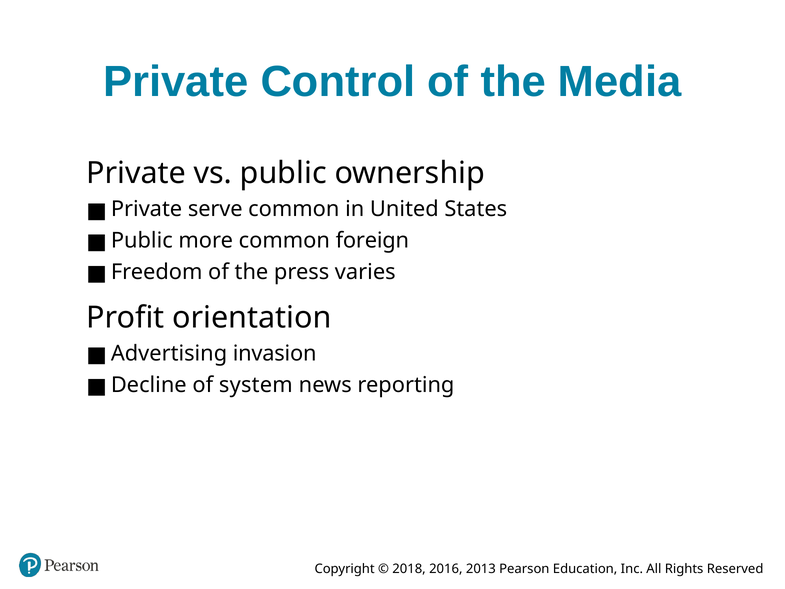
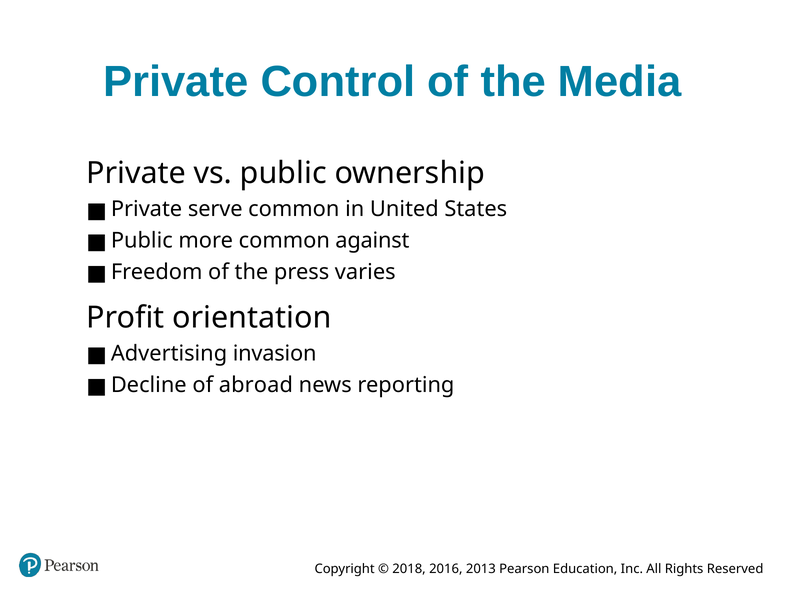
foreign: foreign -> against
system: system -> abroad
